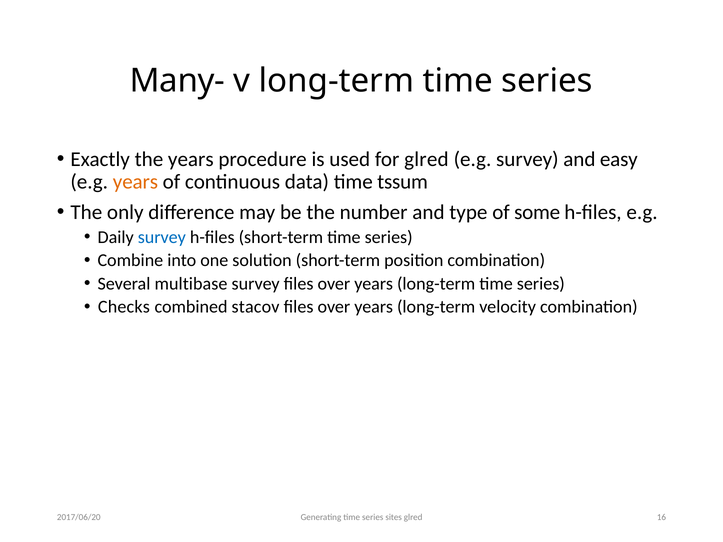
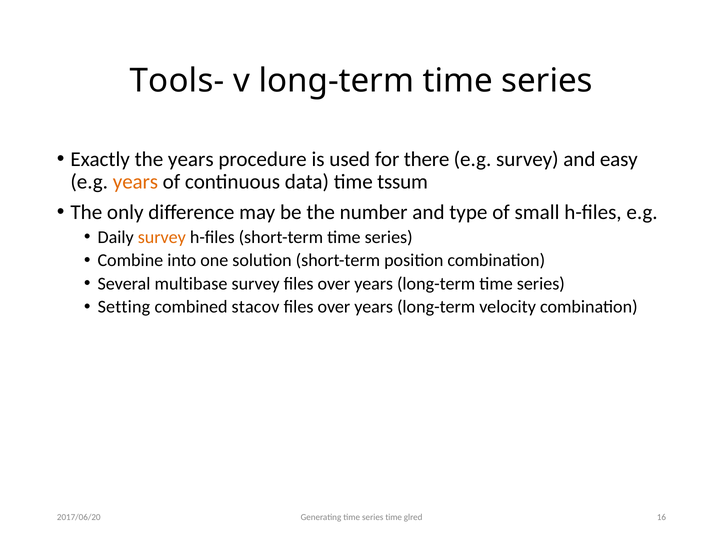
Many-: Many- -> Tools-
for glred: glred -> there
some: some -> small
survey at (162, 237) colour: blue -> orange
Checks: Checks -> Setting
series sites: sites -> time
